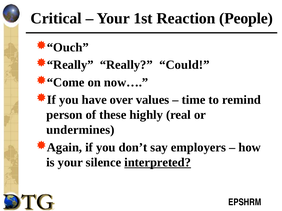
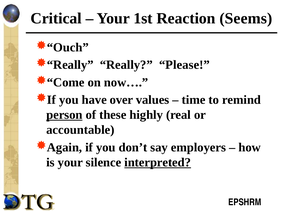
People: People -> Seems
Could: Could -> Please
person underline: none -> present
undermines: undermines -> accountable
